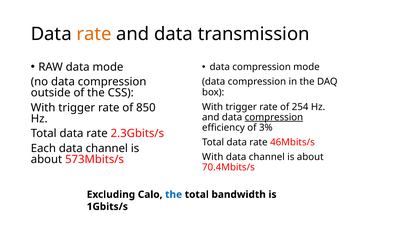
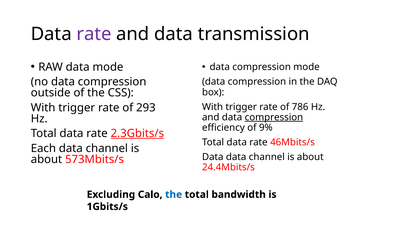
rate at (94, 34) colour: orange -> purple
254: 254 -> 786
850: 850 -> 293
3%: 3% -> 9%
2.3Gbits/s underline: none -> present
With at (213, 157): With -> Data
70.4Mbits/s: 70.4Mbits/s -> 24.4Mbits/s
